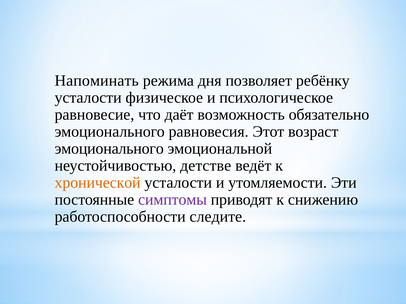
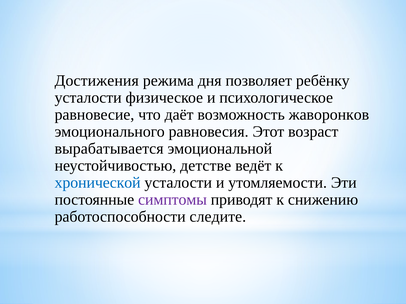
Напоминать: Напоминать -> Достижения
обязательно: обязательно -> жаворонков
эмоционального at (109, 149): эмоционального -> вырабатывается
хронической colour: orange -> blue
